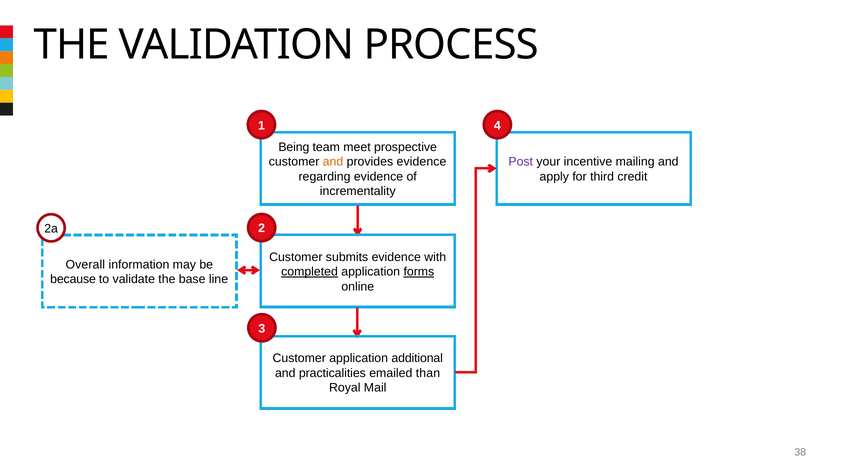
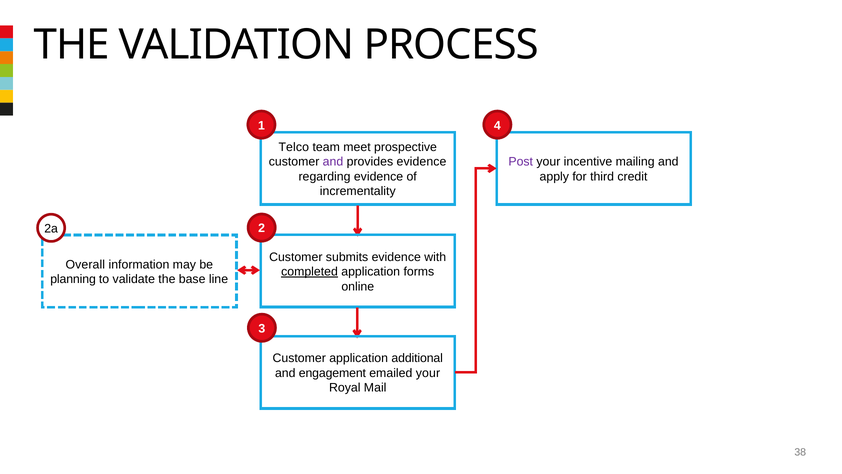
Being: Being -> Telco
and at (333, 162) colour: orange -> purple
forms underline: present -> none
because: because -> planning
practicalities: practicalities -> engagement
emailed than: than -> your
